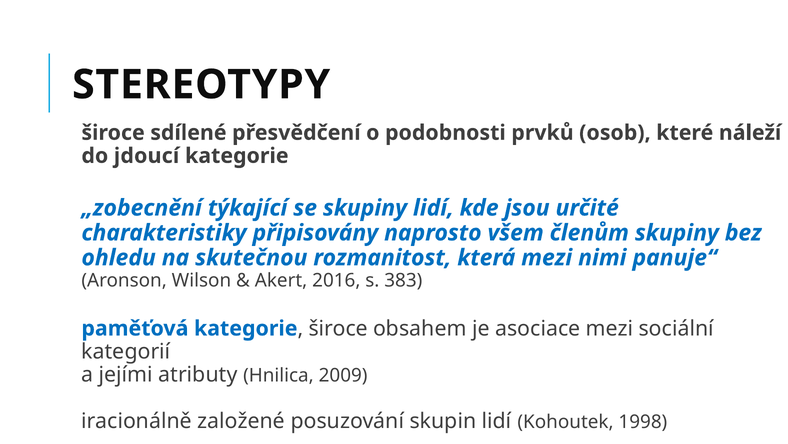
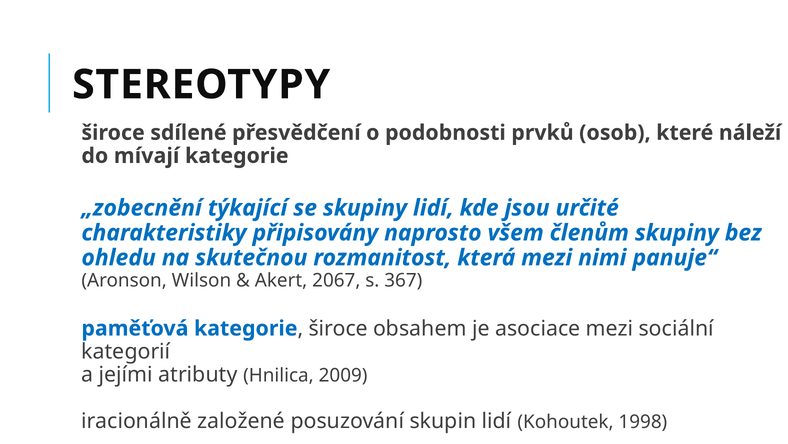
jdoucí: jdoucí -> mívají
2016: 2016 -> 2067
383: 383 -> 367
